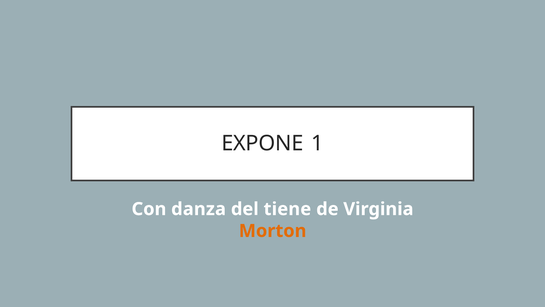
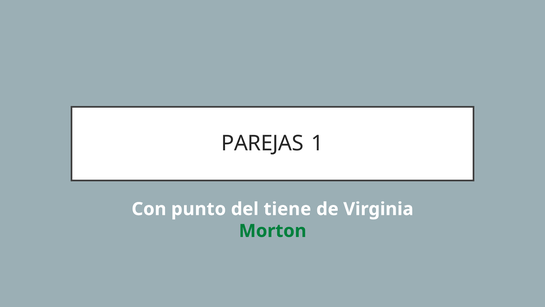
EXPONE: EXPONE -> PAREJAS
danza: danza -> punto
Morton colour: orange -> green
